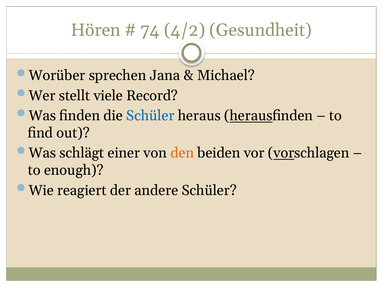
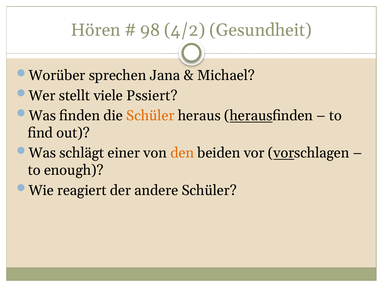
74: 74 -> 98
Record: Record -> Pssiert
Schüler at (150, 116) colour: blue -> orange
